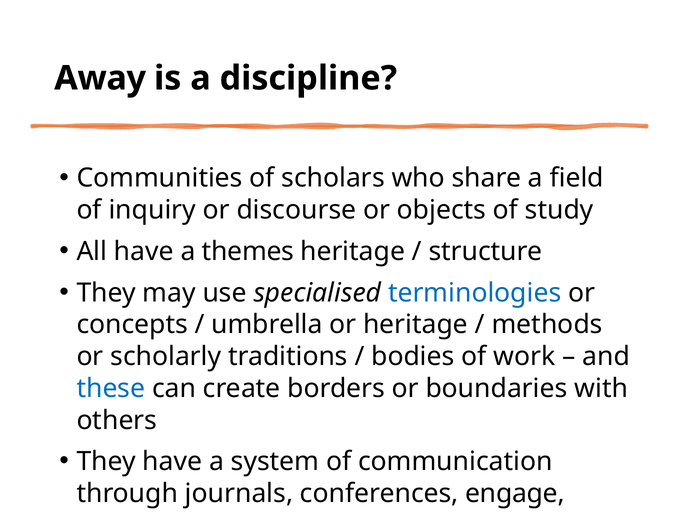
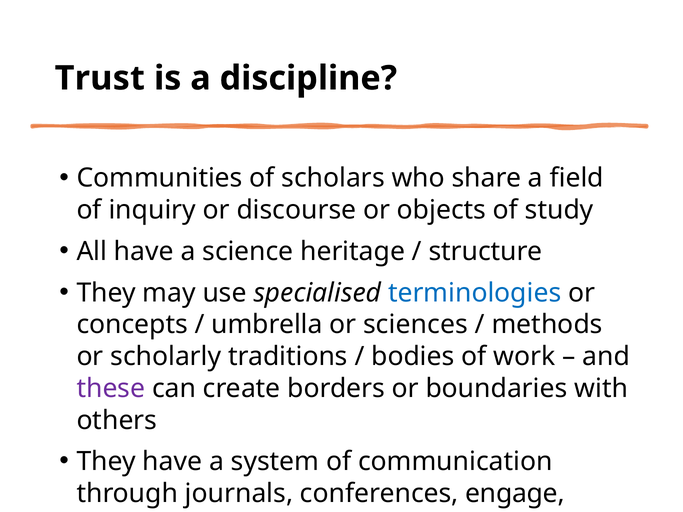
Away: Away -> Trust
themes: themes -> science
or heritage: heritage -> sciences
these colour: blue -> purple
